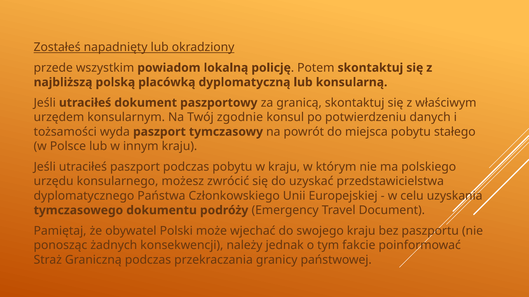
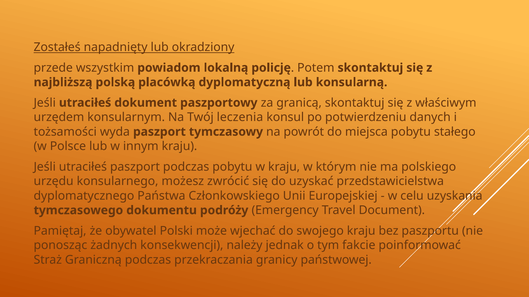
zgodnie: zgodnie -> leczenia
